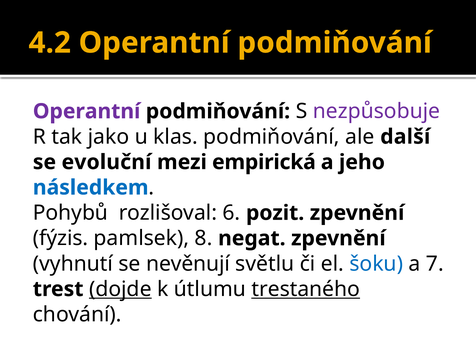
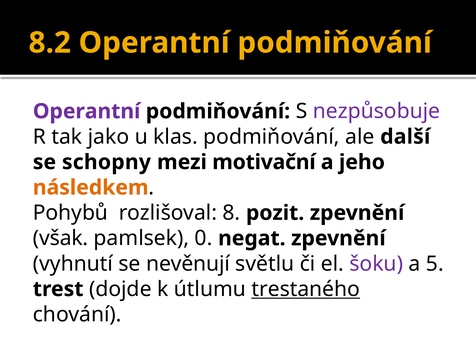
4.2: 4.2 -> 8.2
evoluční: evoluční -> schopny
empirická: empirická -> motivační
následkem colour: blue -> orange
6: 6 -> 8
fýzis: fýzis -> však
8: 8 -> 0
šoku colour: blue -> purple
7: 7 -> 5
dojde underline: present -> none
